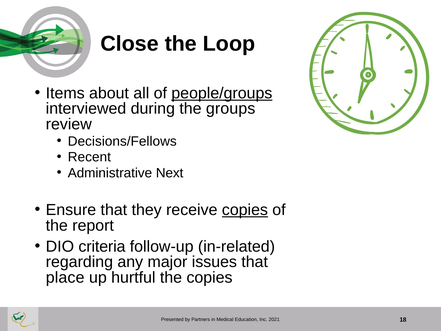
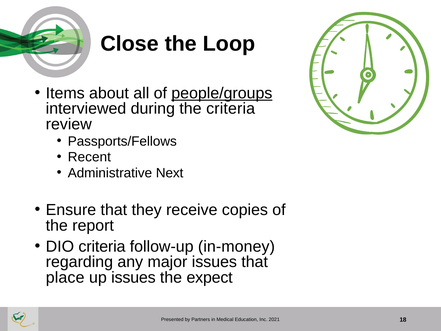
the groups: groups -> criteria
Decisions/Fellows: Decisions/Fellows -> Passports/Fellows
copies at (245, 210) underline: present -> none
in-related: in-related -> in-money
up hurtful: hurtful -> issues
the copies: copies -> expect
